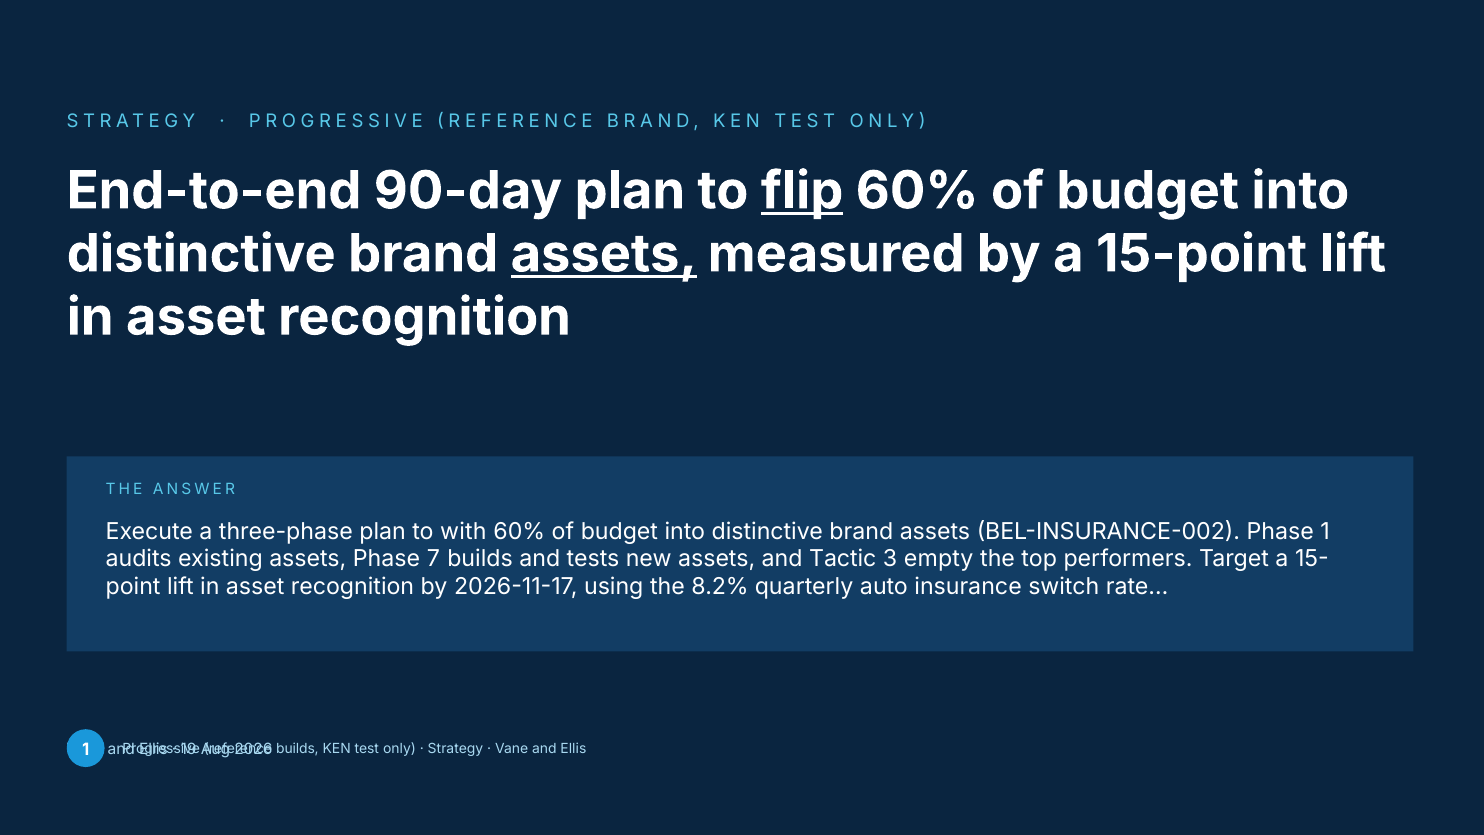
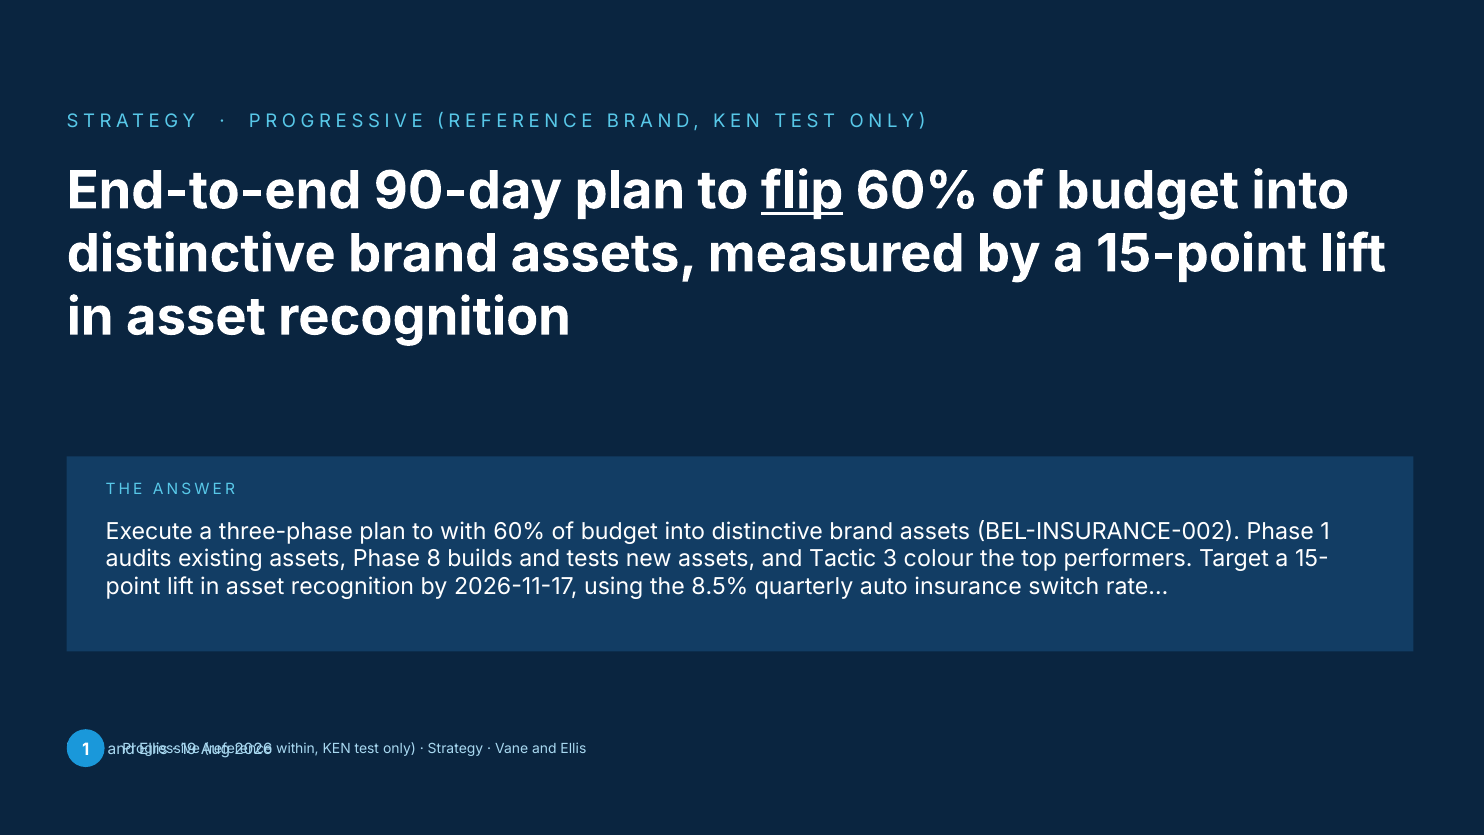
assets at (604, 254) underline: present -> none
7: 7 -> 8
empty: empty -> colour
8.2%: 8.2% -> 8.5%
builds at (297, 749): builds -> within
